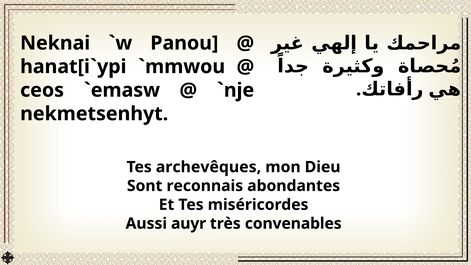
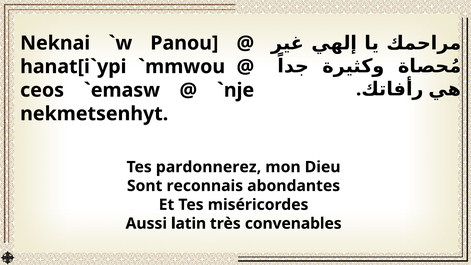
archevêques: archevêques -> pardonnerez
auyr: auyr -> latin
